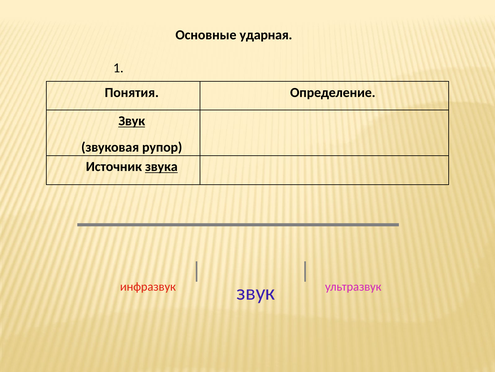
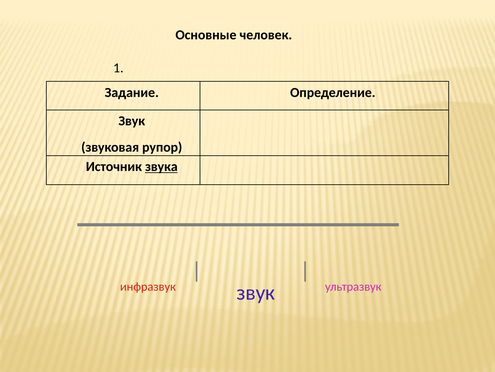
ударная: ударная -> человек
Понятия: Понятия -> Задание
Звук at (132, 121) underline: present -> none
